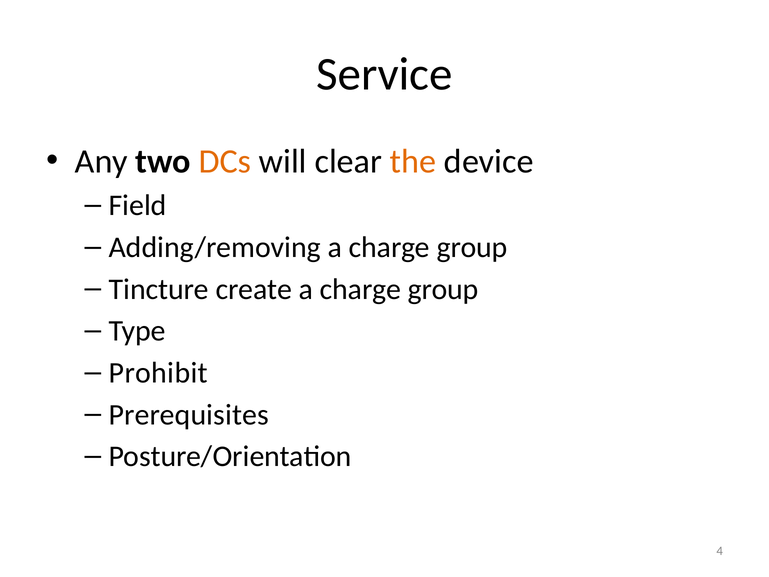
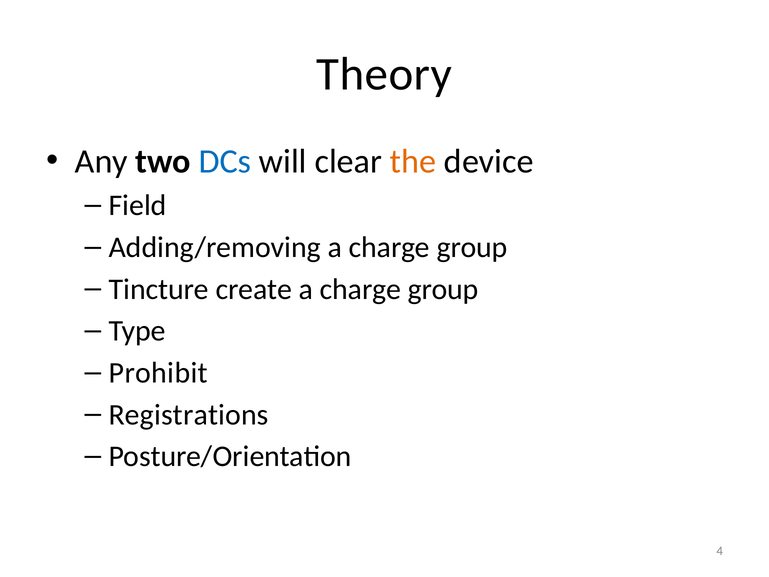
Service: Service -> Theory
DCs colour: orange -> blue
Prerequisites: Prerequisites -> Registrations
